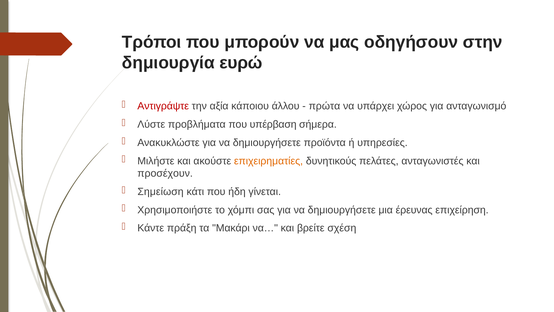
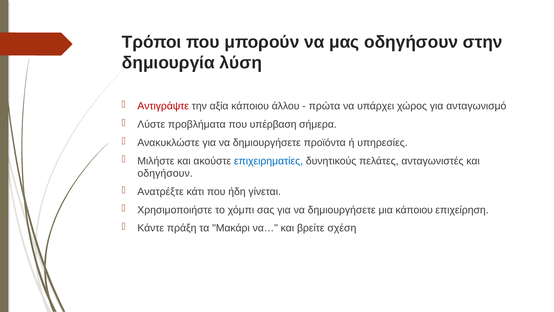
ευρώ: ευρώ -> λύση
επιχειρηματίες colour: orange -> blue
προσέχουν at (165, 173): προσέχουν -> οδηγήσουν
Σημείωση: Σημείωση -> Ανατρέξτε
μια έρευνας: έρευνας -> κάποιου
